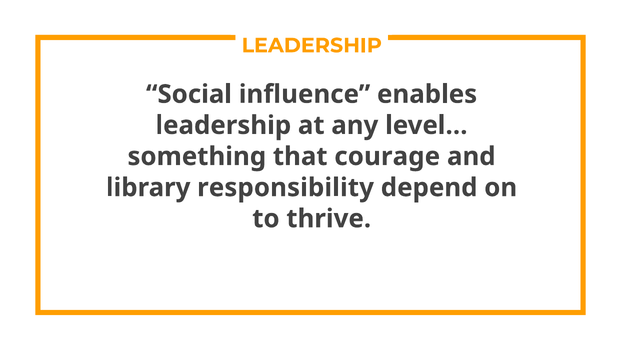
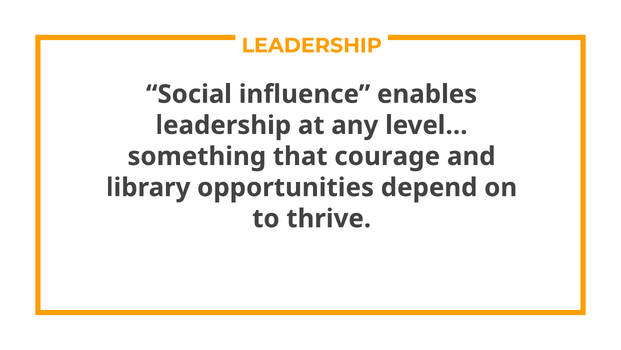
responsibility: responsibility -> opportunities
